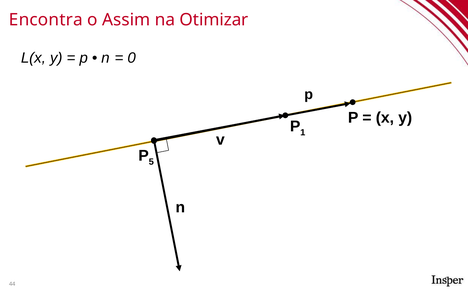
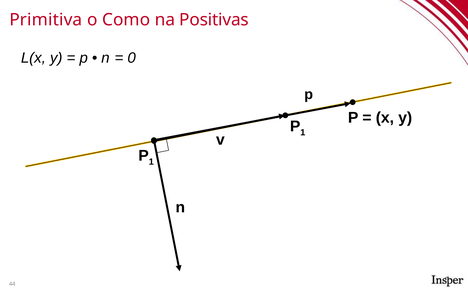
Encontra: Encontra -> Primitiva
Assim: Assim -> Como
Otimizar: Otimizar -> Positivas
5 at (151, 162): 5 -> 1
